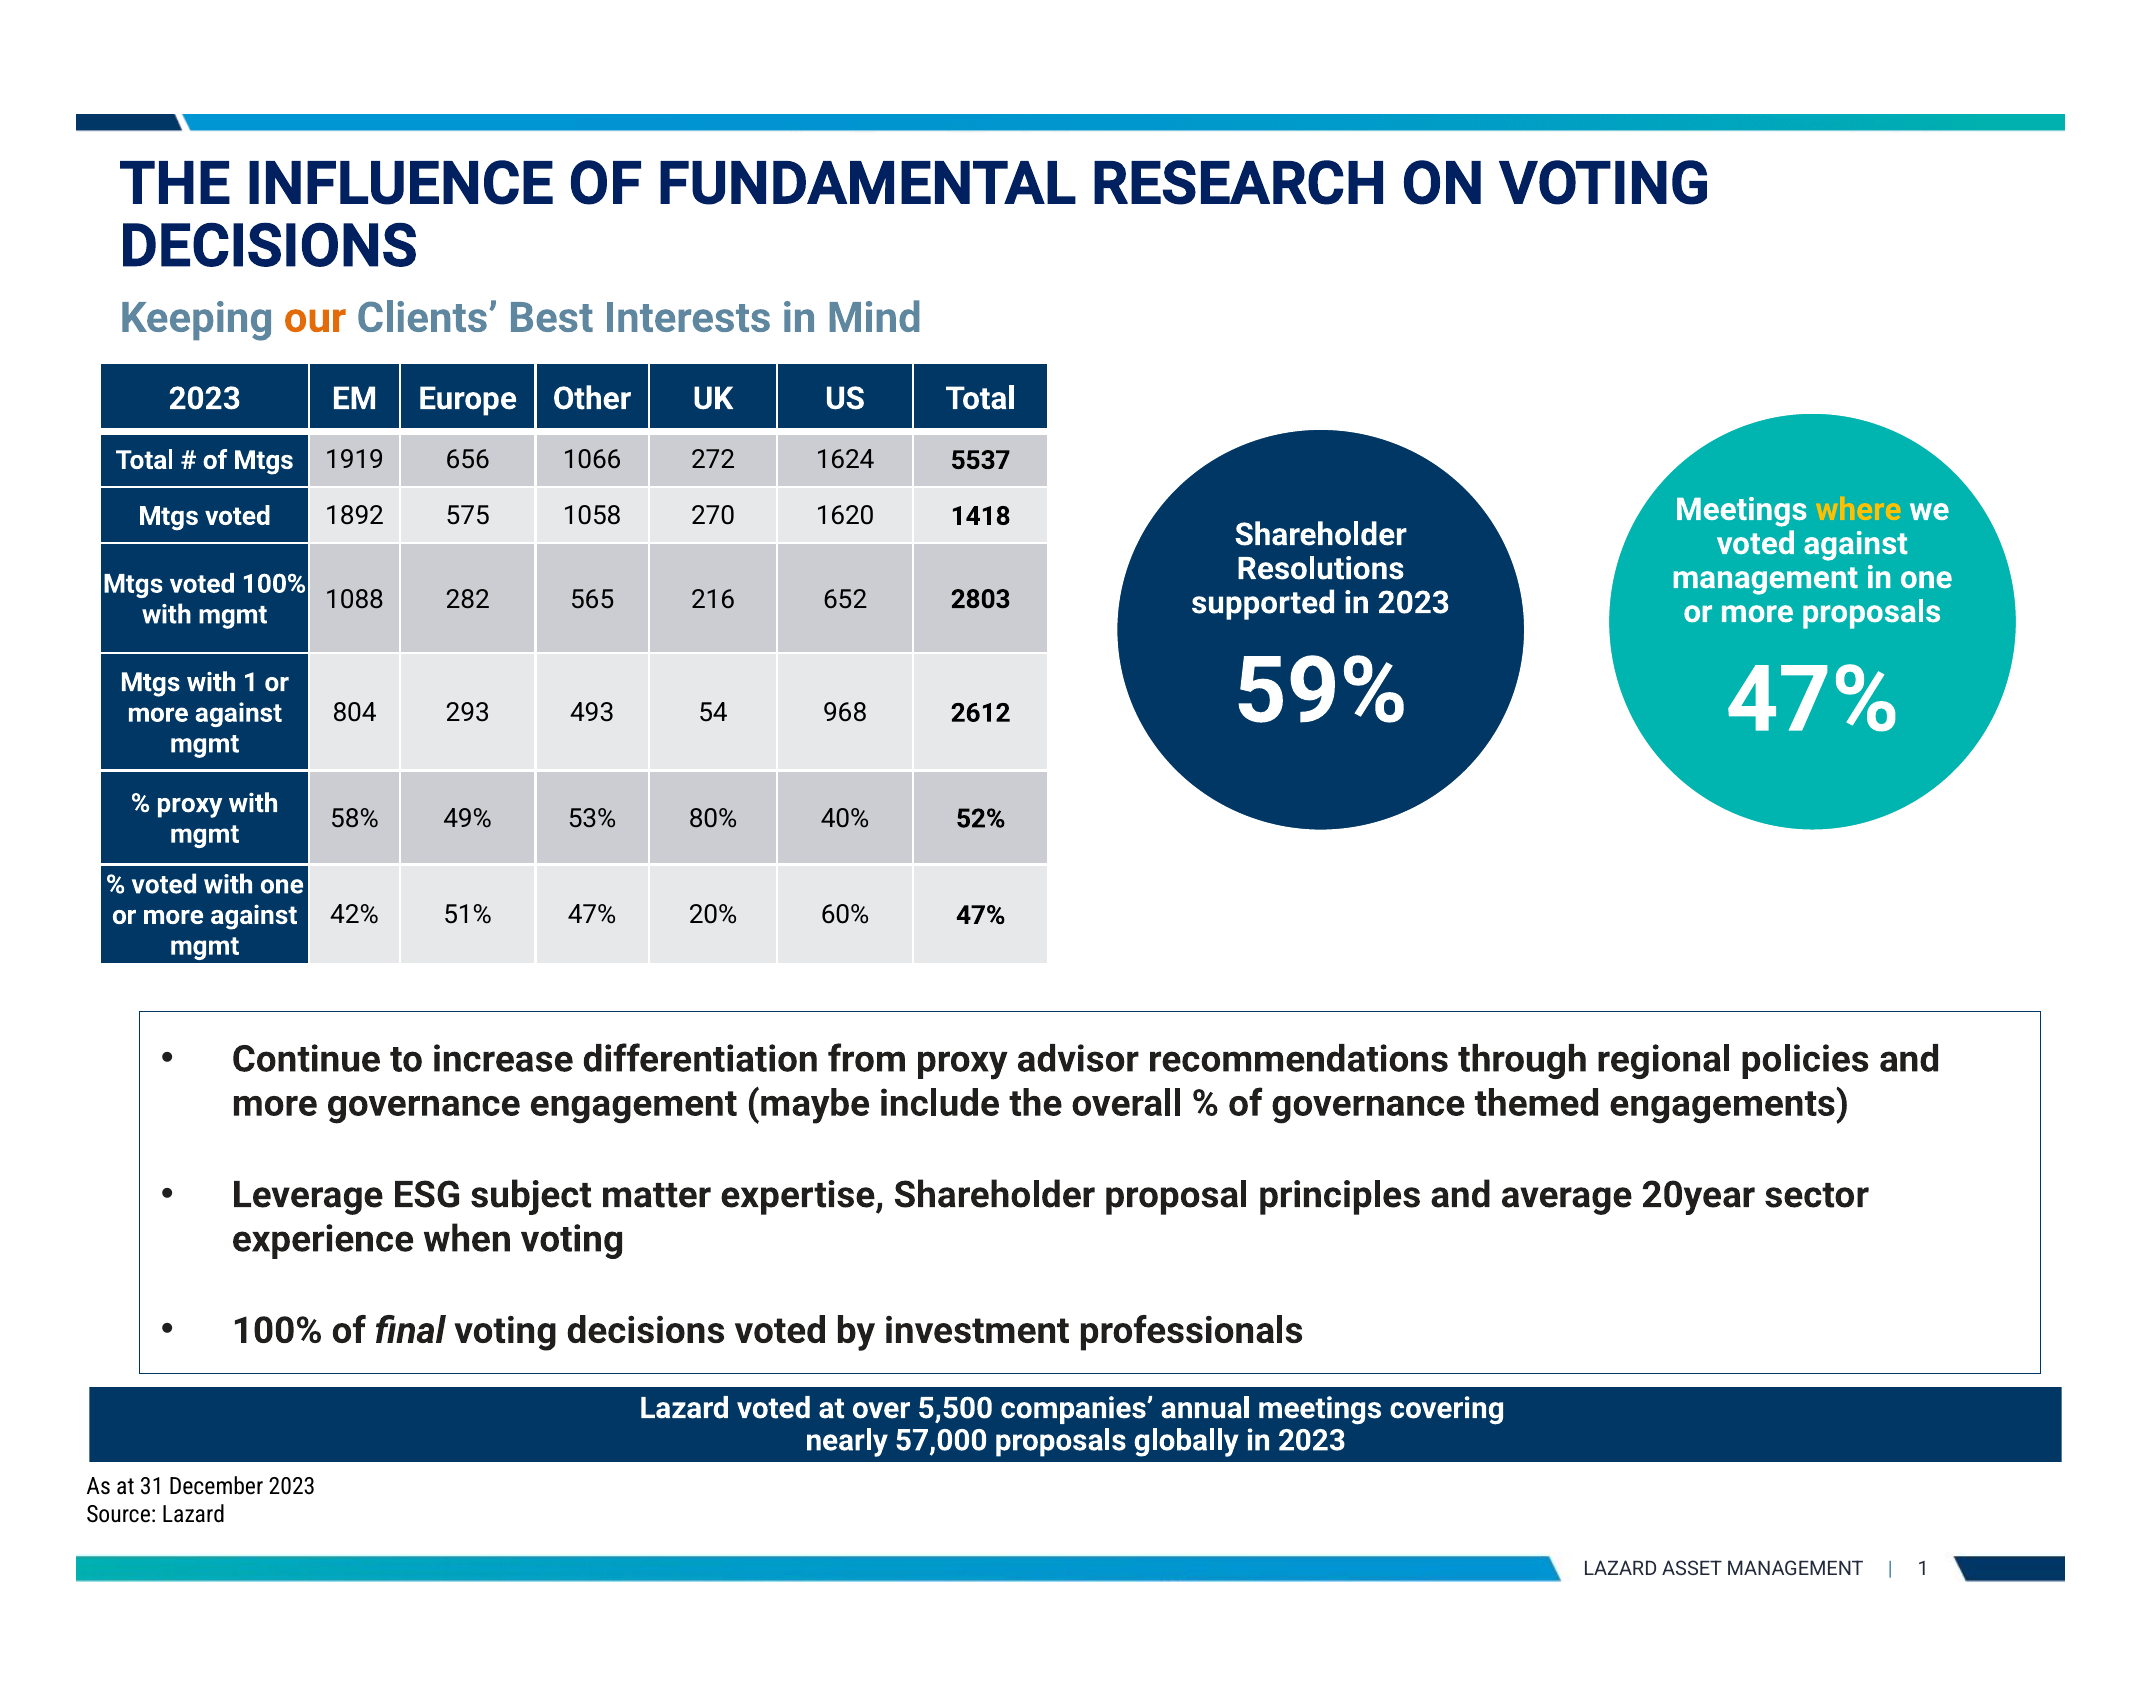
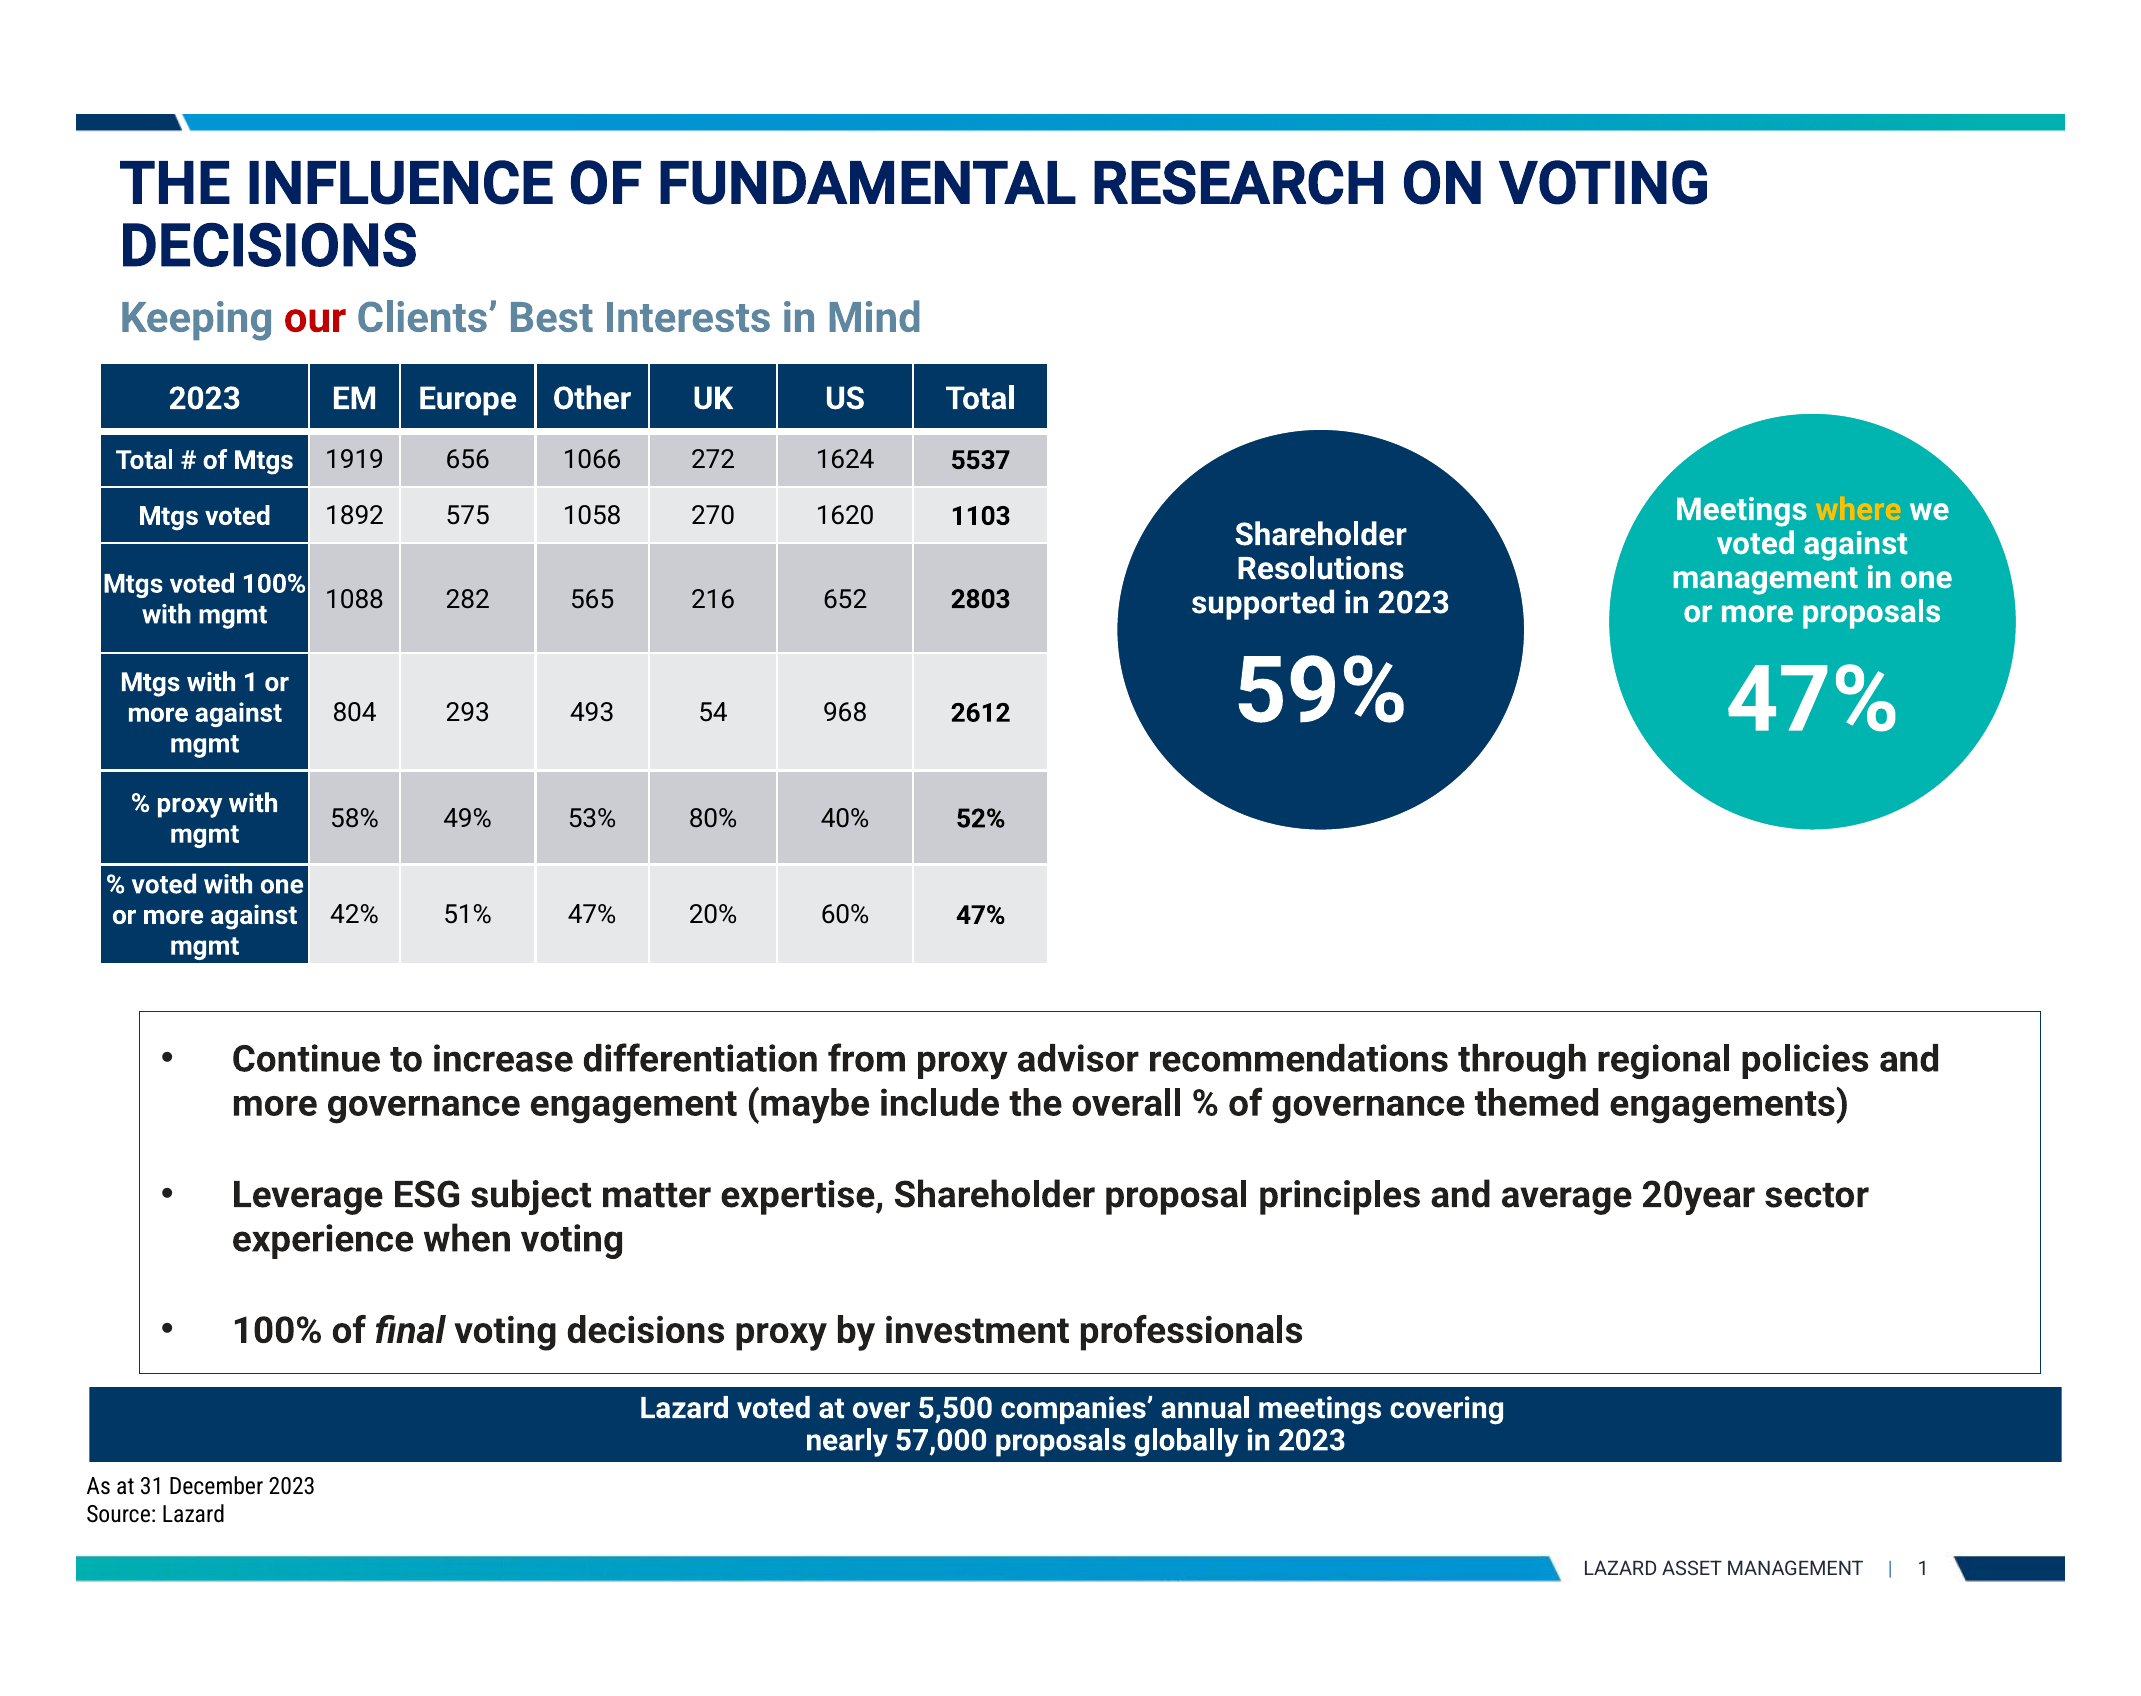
our colour: orange -> red
1418: 1418 -> 1103
decisions voted: voted -> proxy
